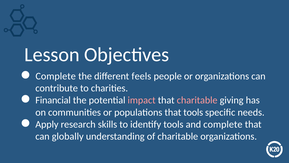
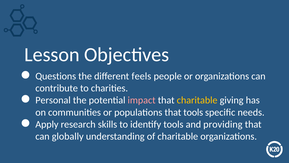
Complete at (56, 76): Complete -> Questions
Financial: Financial -> Personal
charitable at (197, 100) colour: pink -> yellow
and complete: complete -> providing
